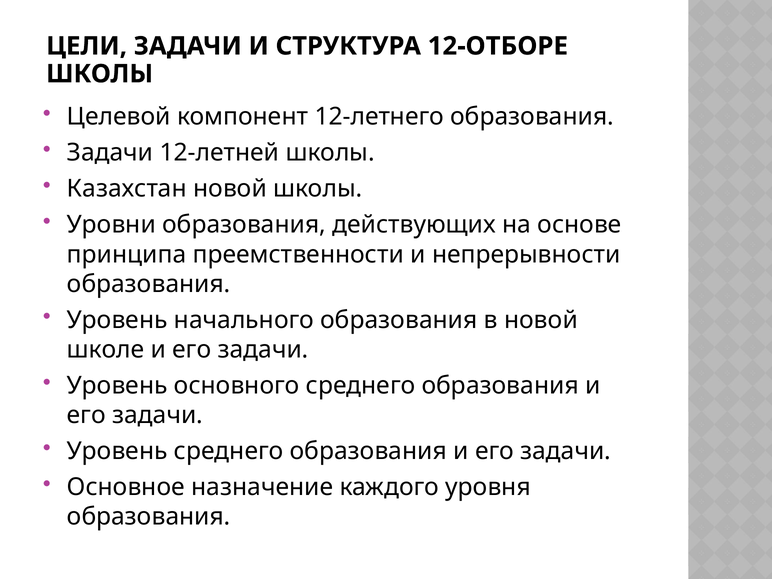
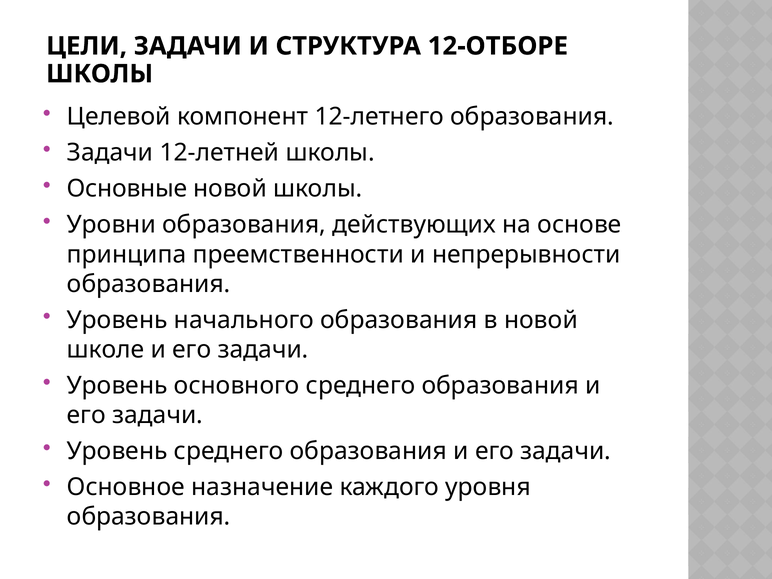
Казахстан: Казахстан -> Основные
